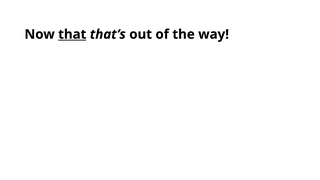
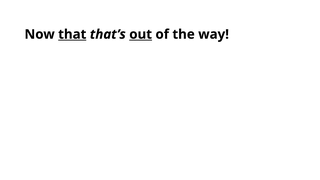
out underline: none -> present
